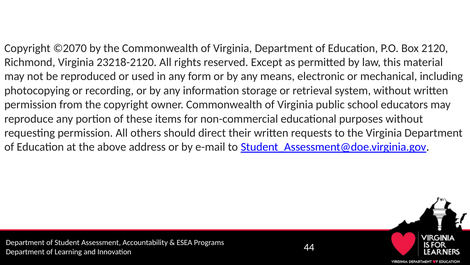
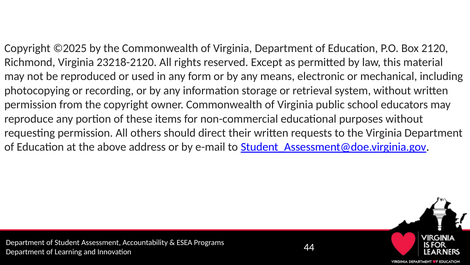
©2070: ©2070 -> ©2025
